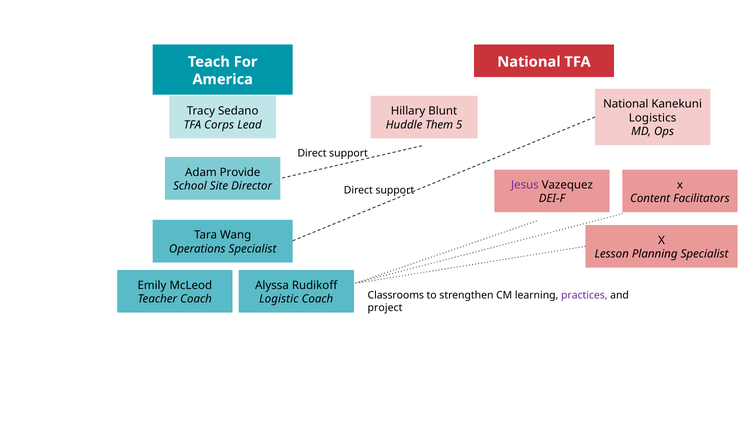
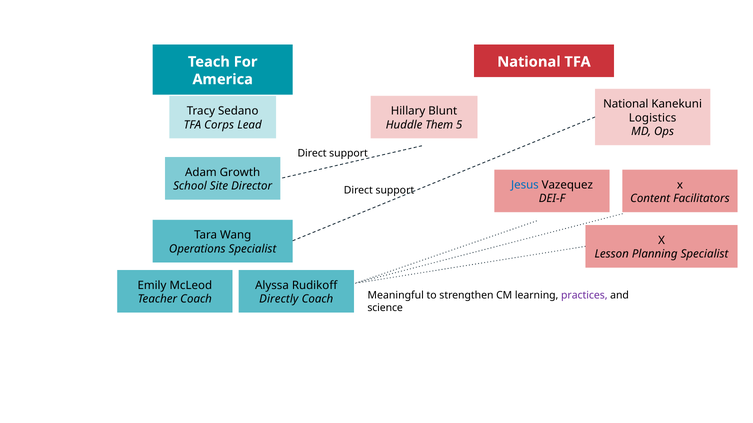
Provide: Provide -> Growth
Jesus colour: purple -> blue
Classrooms: Classrooms -> Meaningful
Logistic: Logistic -> Directly
project: project -> science
